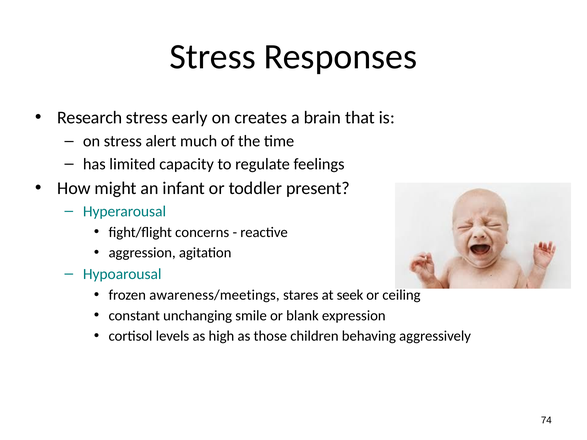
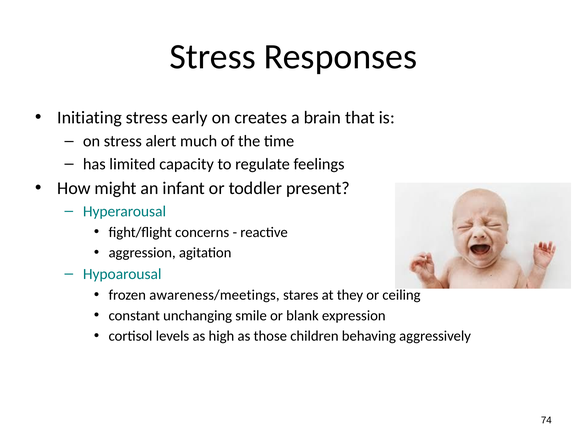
Research: Research -> Initiating
seek: seek -> they
